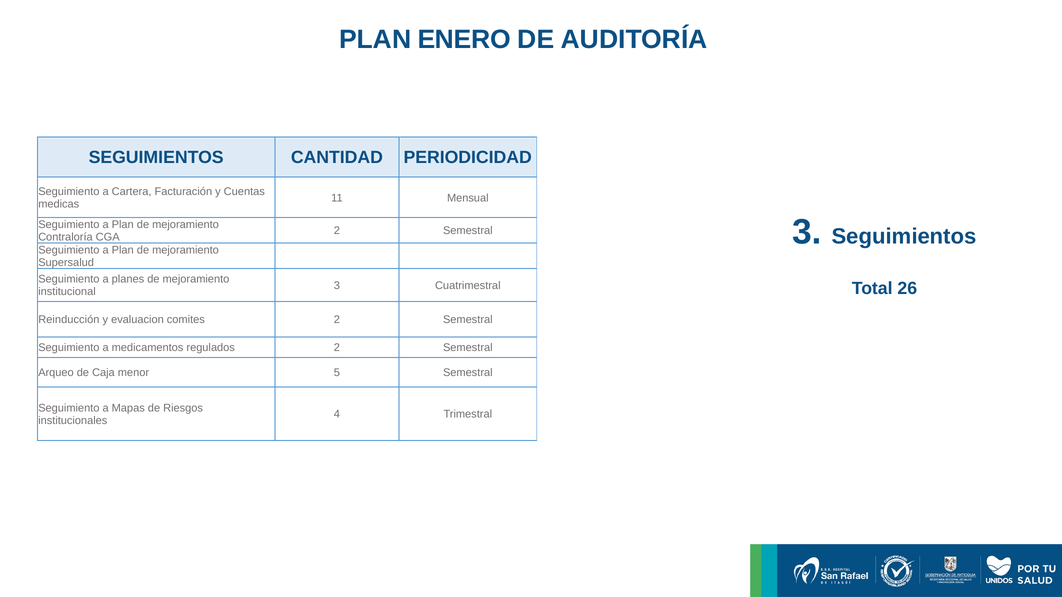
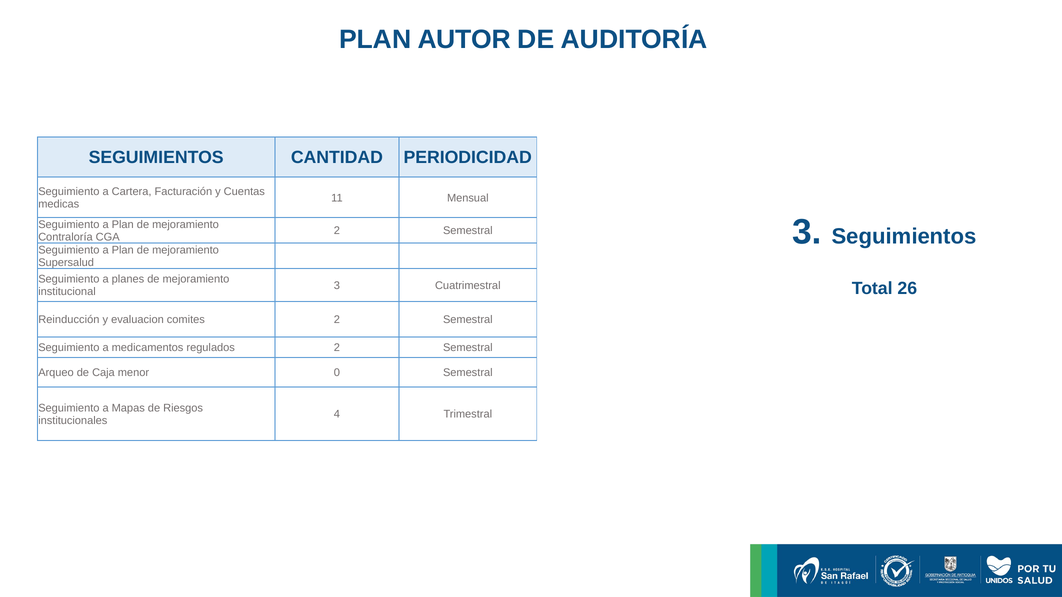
ENERO: ENERO -> AUTOR
5: 5 -> 0
